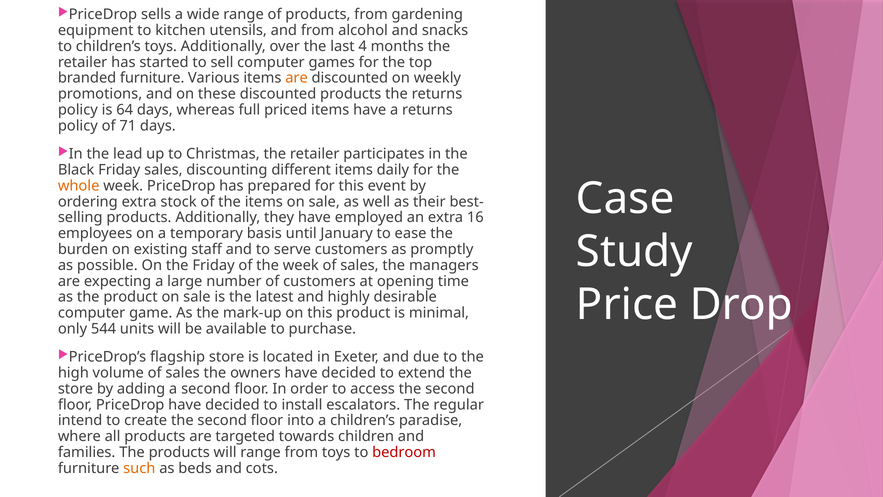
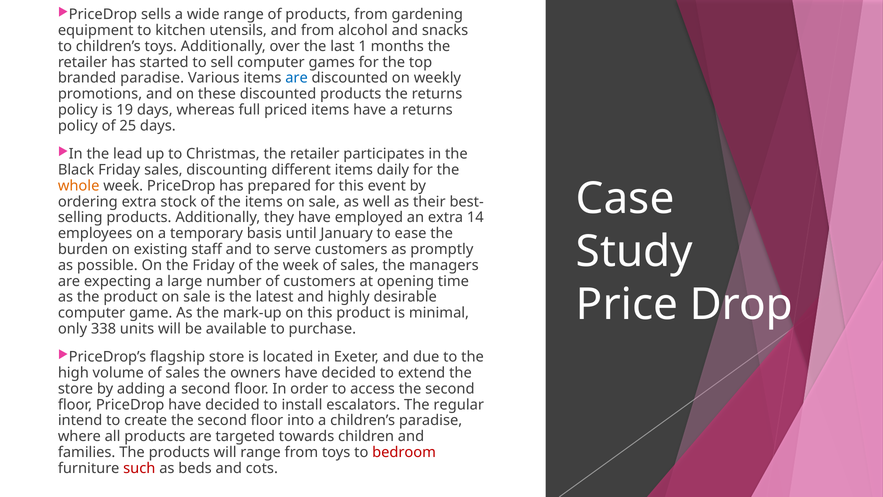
4: 4 -> 1
branded furniture: furniture -> paradise
are at (297, 78) colour: orange -> blue
64: 64 -> 19
71: 71 -> 25
16: 16 -> 14
544: 544 -> 338
such colour: orange -> red
